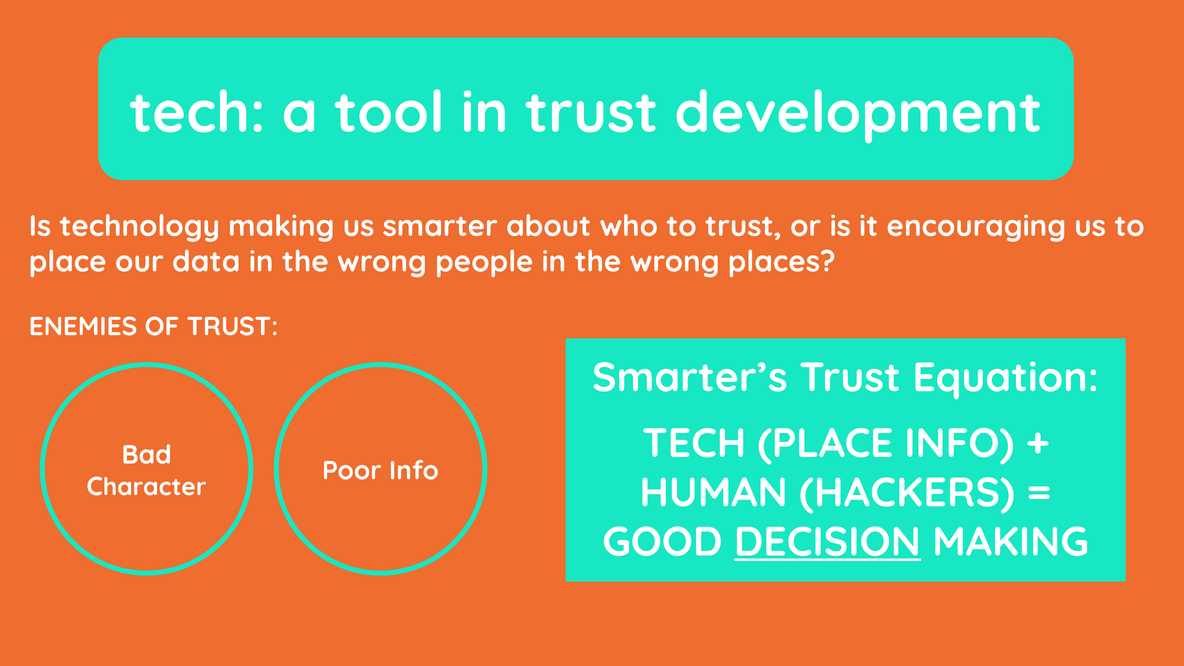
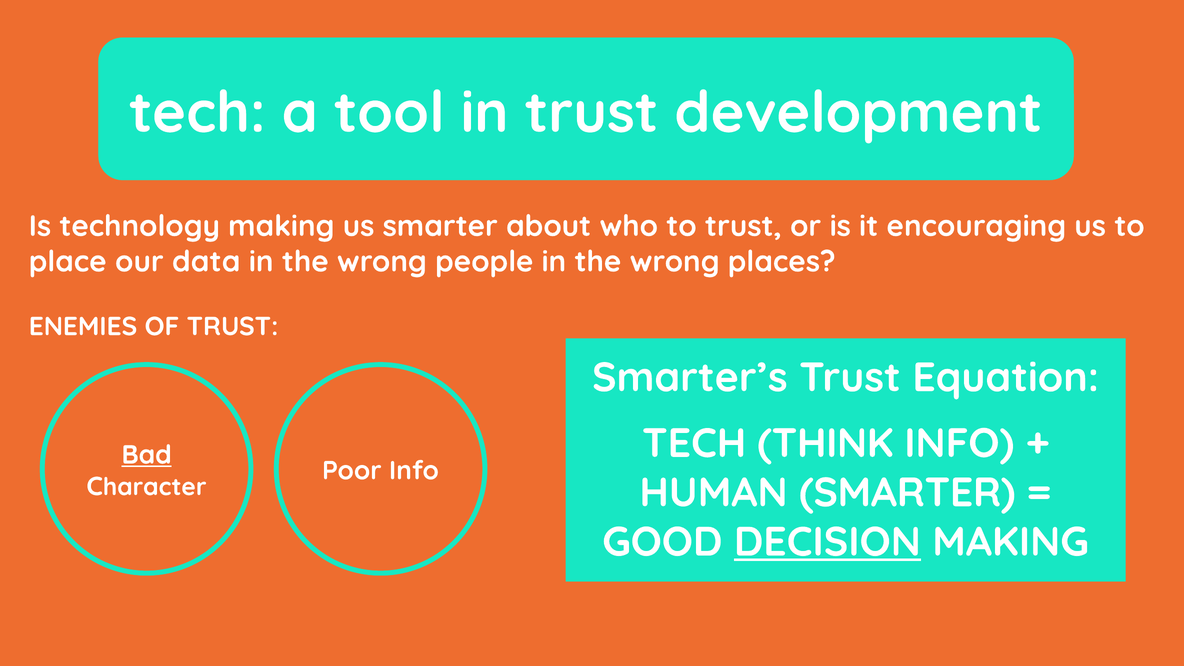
TECH PLACE: PLACE -> THINK
Bad underline: none -> present
HUMAN HACKERS: HACKERS -> SMARTER
